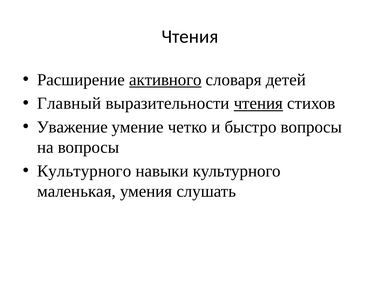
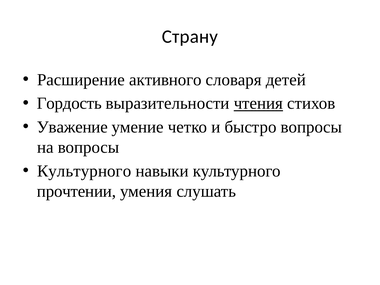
Чтения at (190, 36): Чтения -> Страну
активного underline: present -> none
Главный: Главный -> Гордость
маленькая: маленькая -> прочтении
